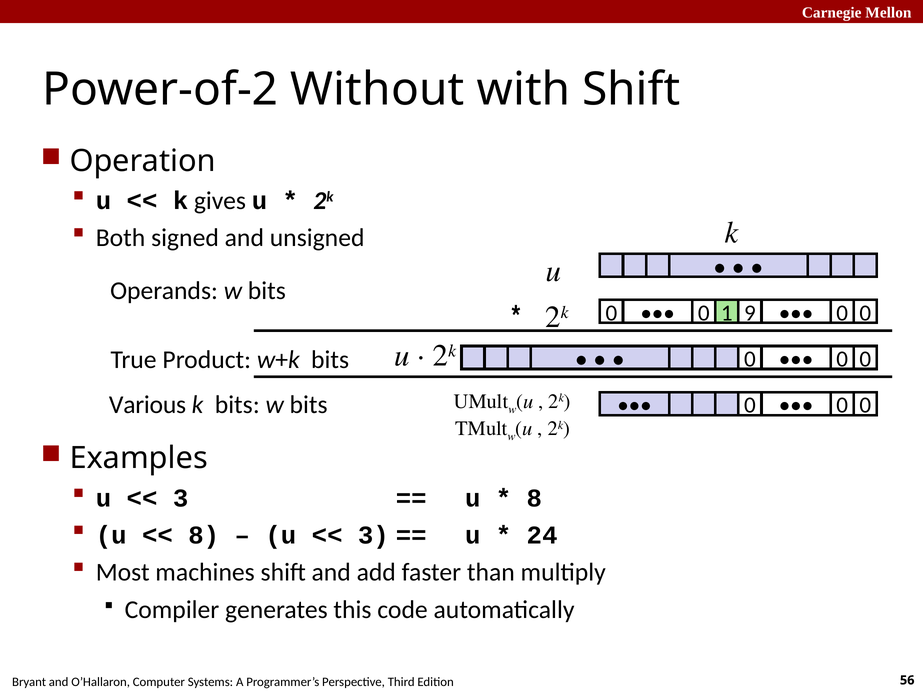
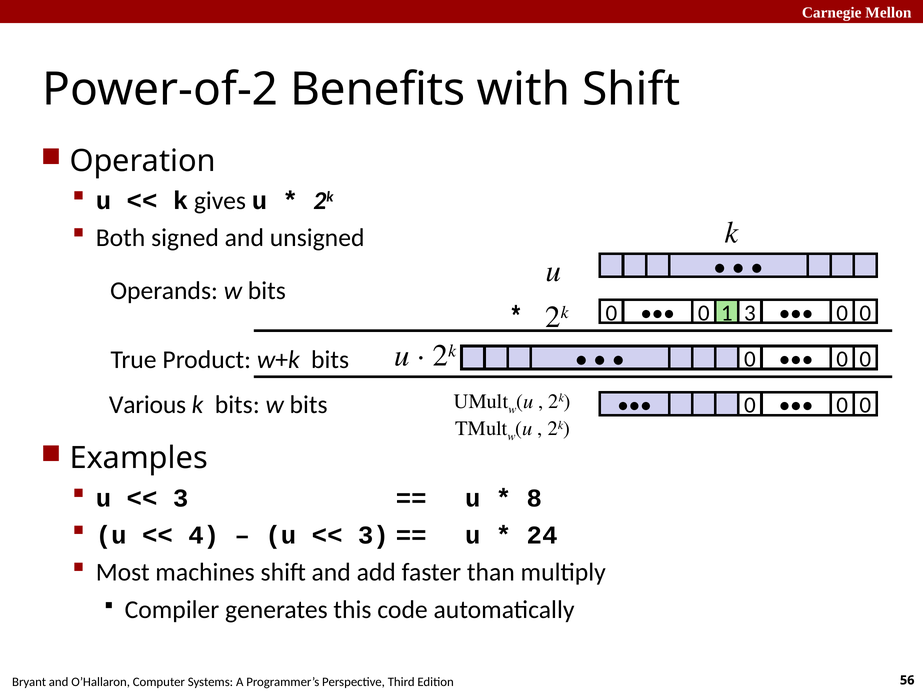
Without: Without -> Benefits
1 9: 9 -> 3
8 at (204, 536): 8 -> 4
